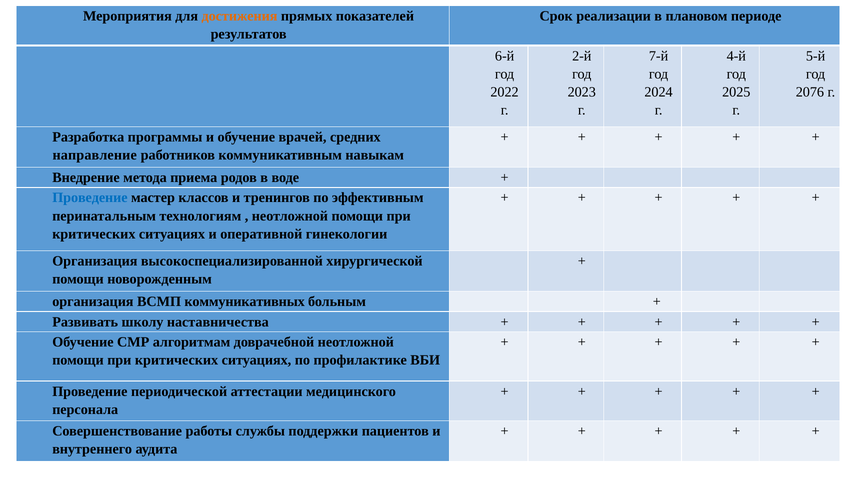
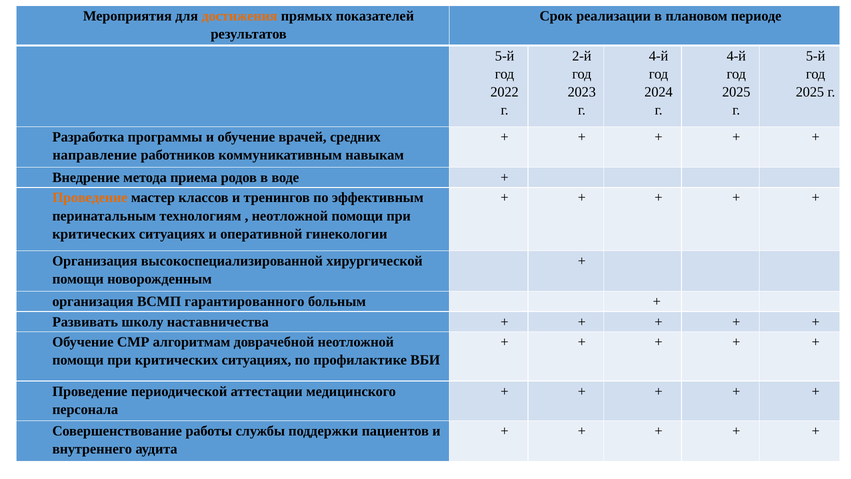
6-й at (505, 56): 6-й -> 5-й
7-й at (659, 56): 7-й -> 4-й
2076 at (810, 92): 2076 -> 2025
Проведение at (90, 198) colour: blue -> orange
коммуникативных: коммуникативных -> гарантированного
